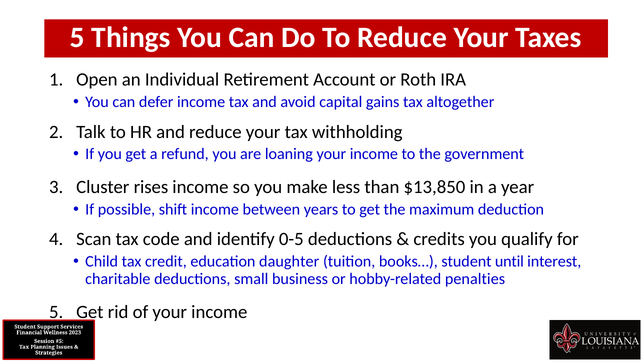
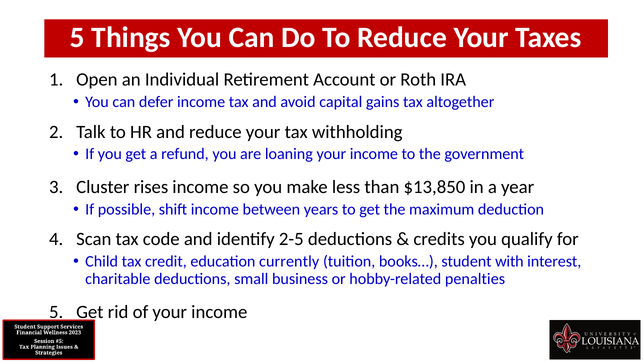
0-5: 0-5 -> 2-5
daughter: daughter -> currently
until: until -> with
